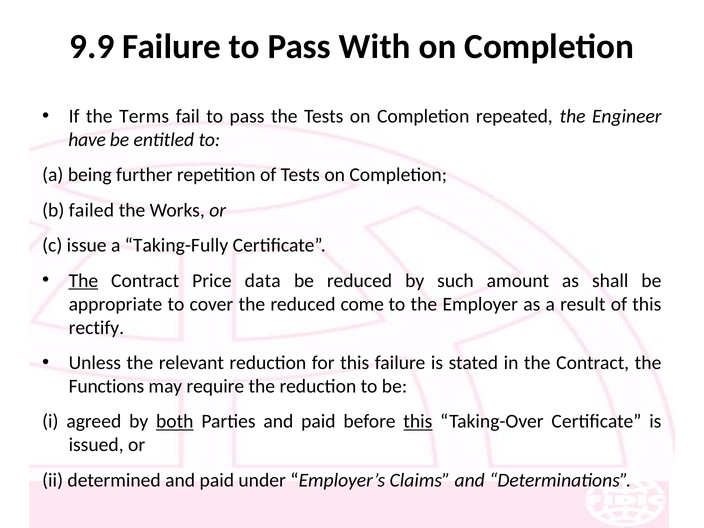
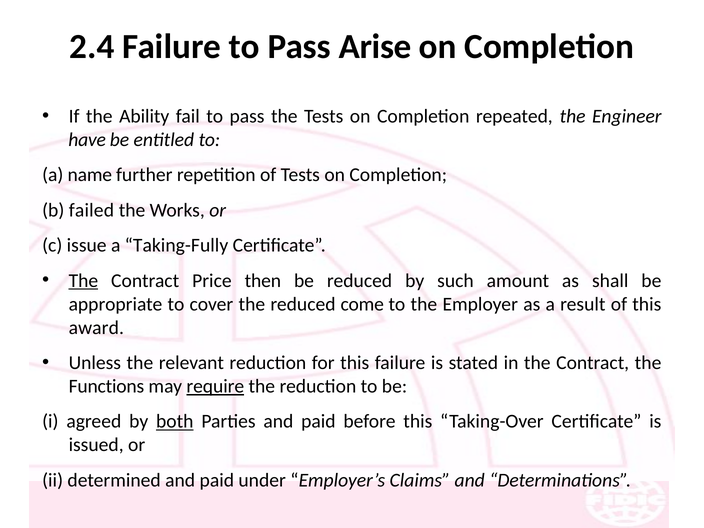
9.9: 9.9 -> 2.4
With: With -> Arise
Terms: Terms -> Ability
being: being -> name
data: data -> then
rectify: rectify -> award
require underline: none -> present
this at (418, 421) underline: present -> none
